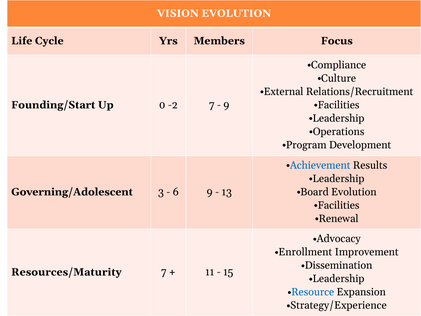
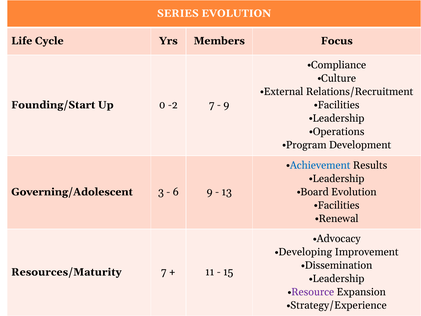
VISION: VISION -> SERIES
Enrollment: Enrollment -> Developing
Resource colour: blue -> purple
